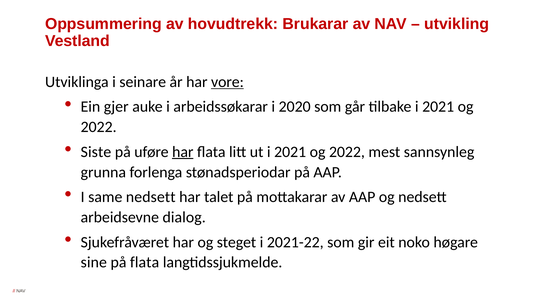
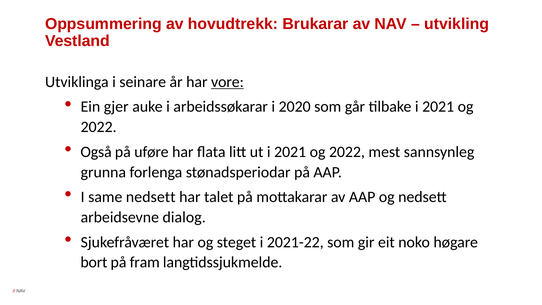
Siste: Siste -> Også
har at (183, 152) underline: present -> none
sine: sine -> bort
på flata: flata -> fram
